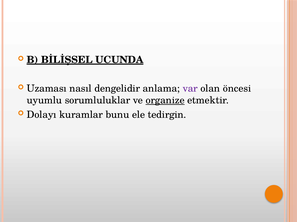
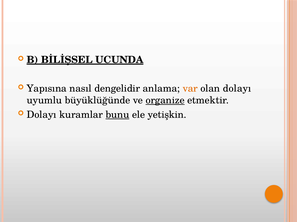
Uzaması: Uzaması -> Yapısına
var colour: purple -> orange
olan öncesi: öncesi -> dolayı
sorumluluklar: sorumluluklar -> büyüklüğünde
bunu underline: none -> present
tedirgin: tedirgin -> yetişkin
